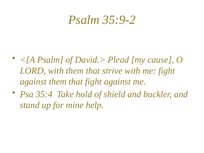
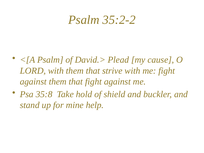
35:9-2: 35:9-2 -> 35:2-2
35:4: 35:4 -> 35:8
